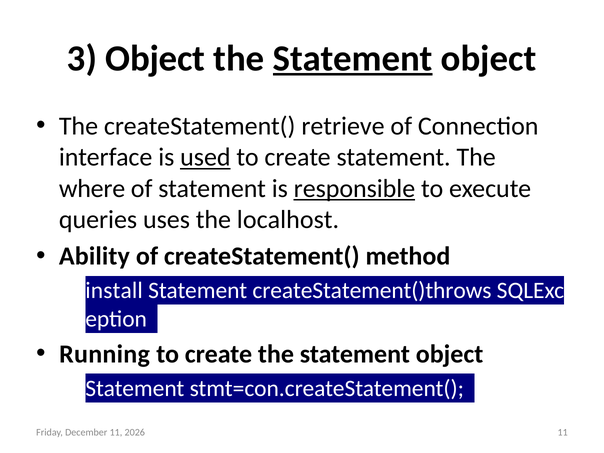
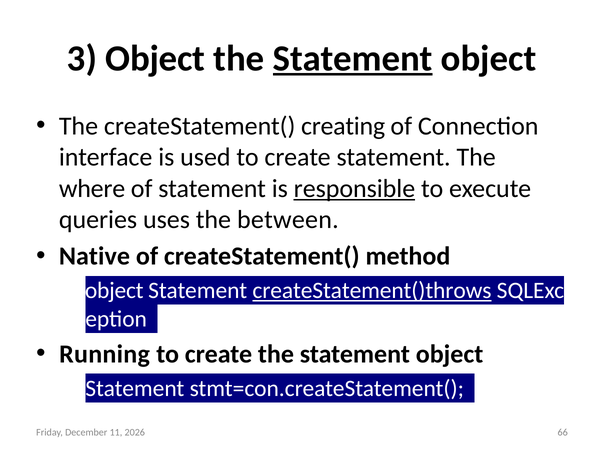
retrieve: retrieve -> creating
used underline: present -> none
localhost: localhost -> between
Ability: Ability -> Native
install at (114, 291): install -> object
createStatement()throws underline: none -> present
11 at (563, 433): 11 -> 66
